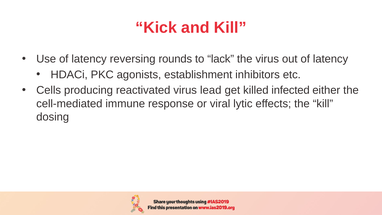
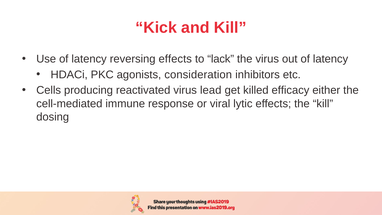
reversing rounds: rounds -> effects
establishment: establishment -> consideration
infected: infected -> efficacy
